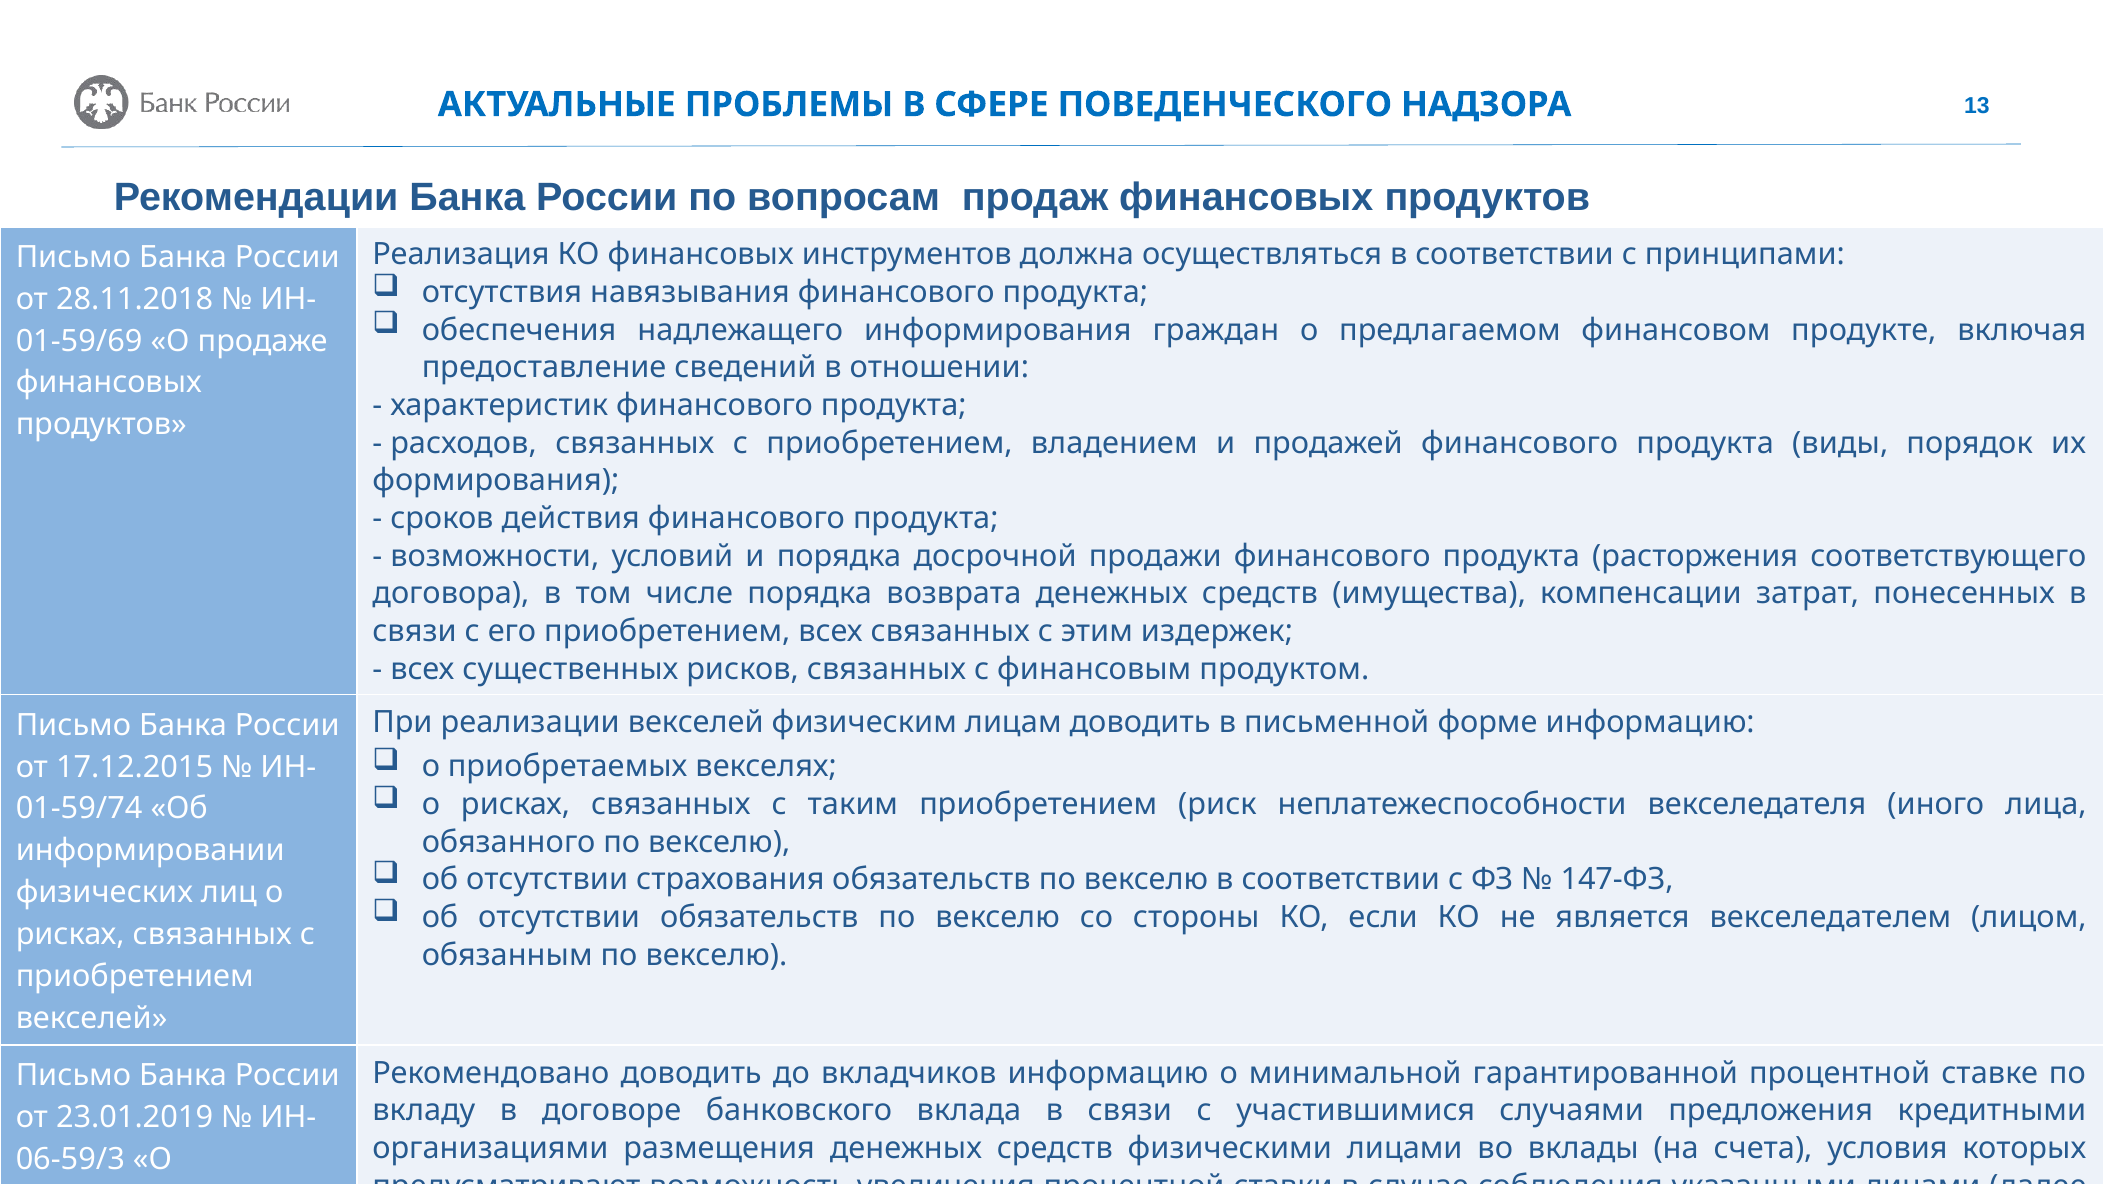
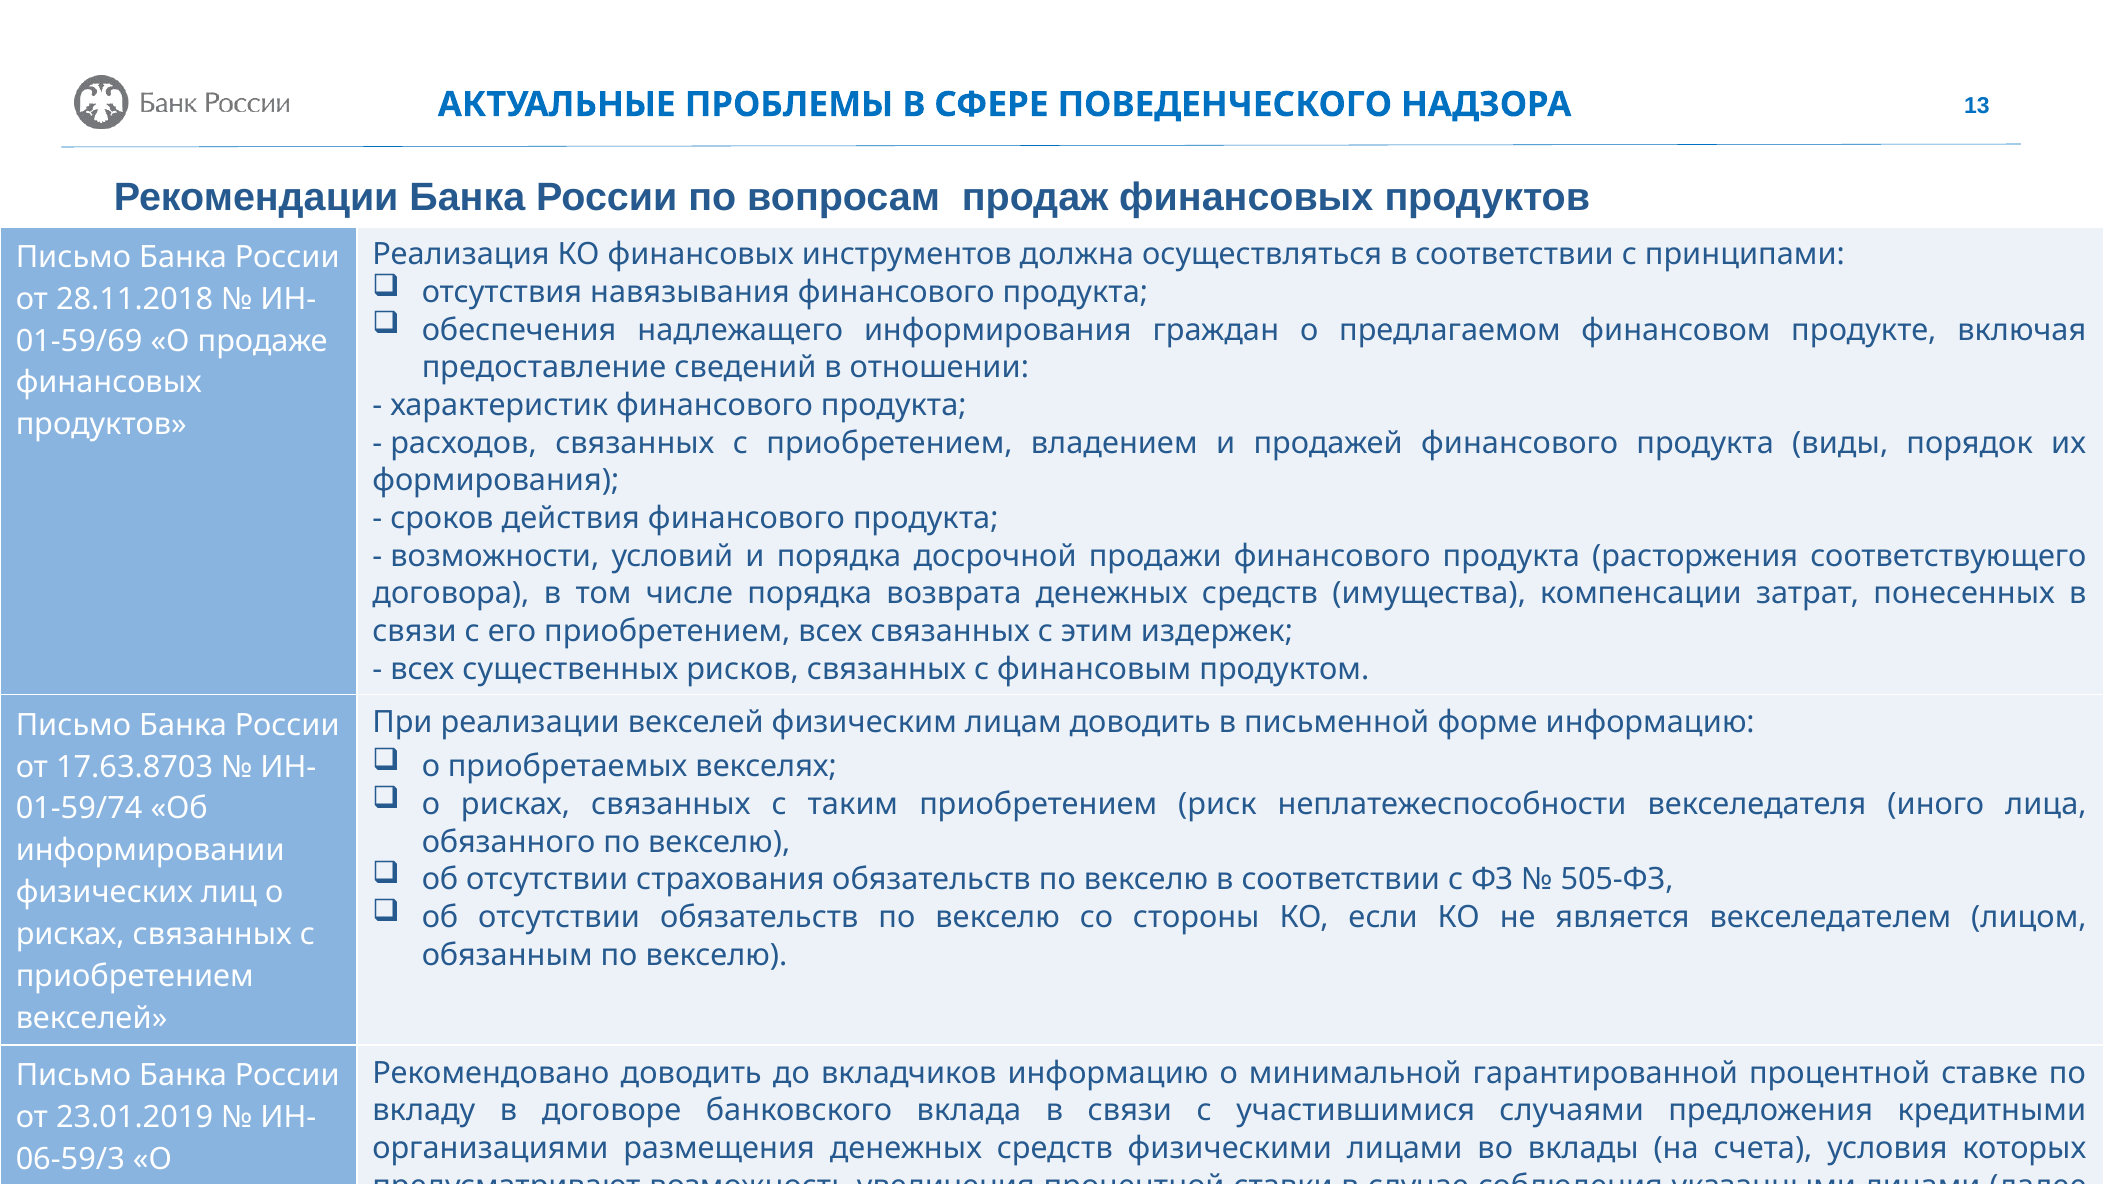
17.12.2015: 17.12.2015 -> 17.63.8703
147-ФЗ: 147-ФЗ -> 505-ФЗ
